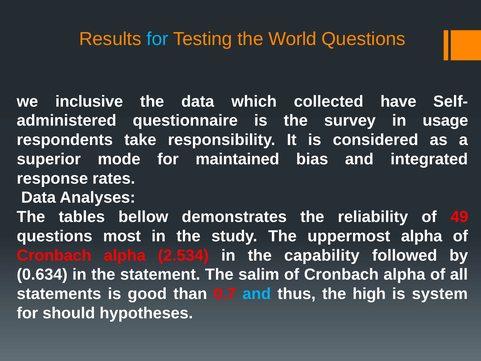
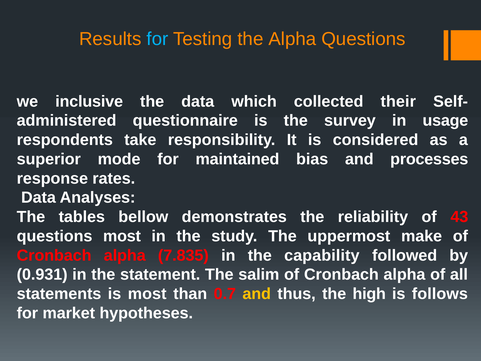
the World: World -> Alpha
have: have -> their
integrated: integrated -> processes
49: 49 -> 43
uppermost alpha: alpha -> make
2.534: 2.534 -> 7.835
0.634: 0.634 -> 0.931
is good: good -> most
and at (257, 294) colour: light blue -> yellow
system: system -> follows
should: should -> market
